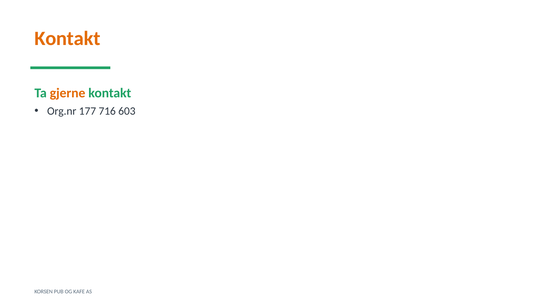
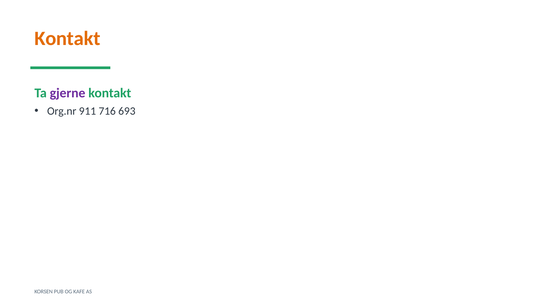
gjerne colour: orange -> purple
177: 177 -> 911
603: 603 -> 693
